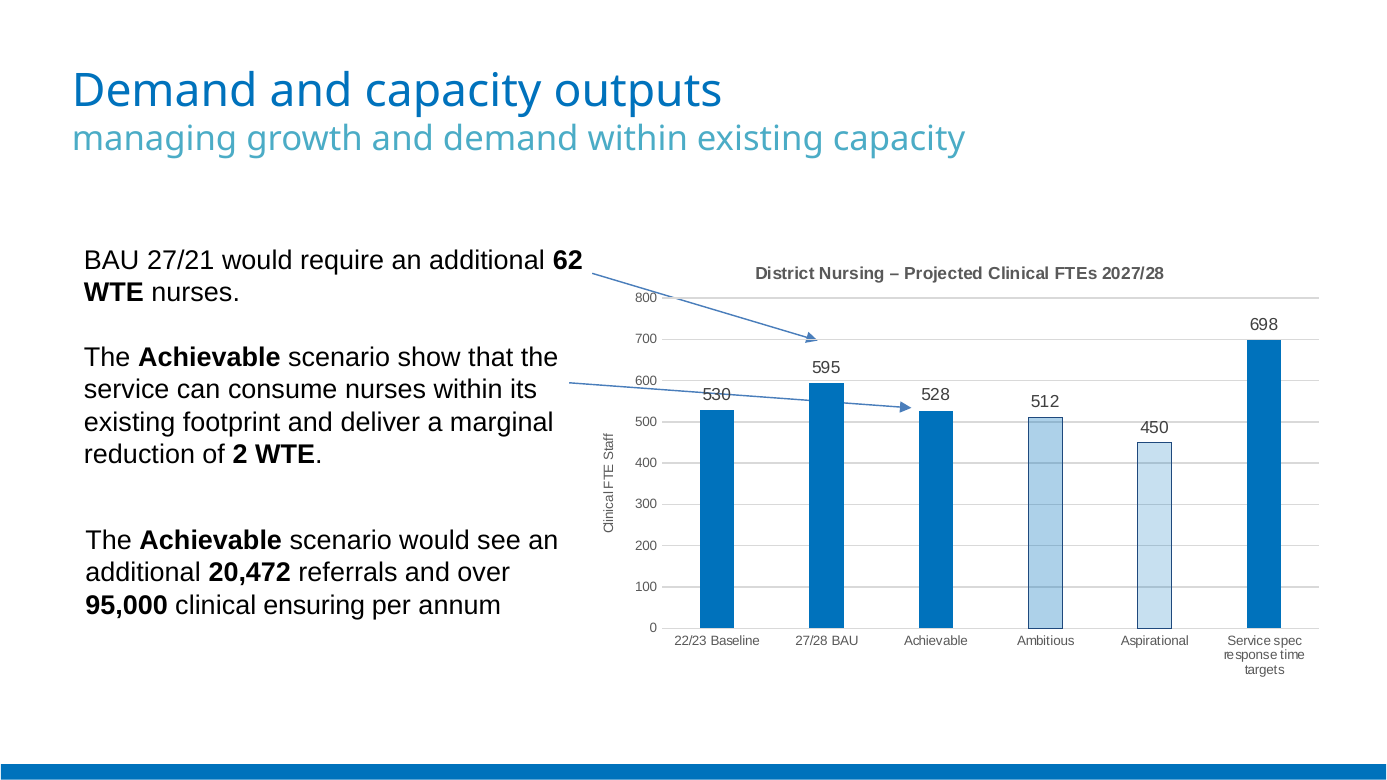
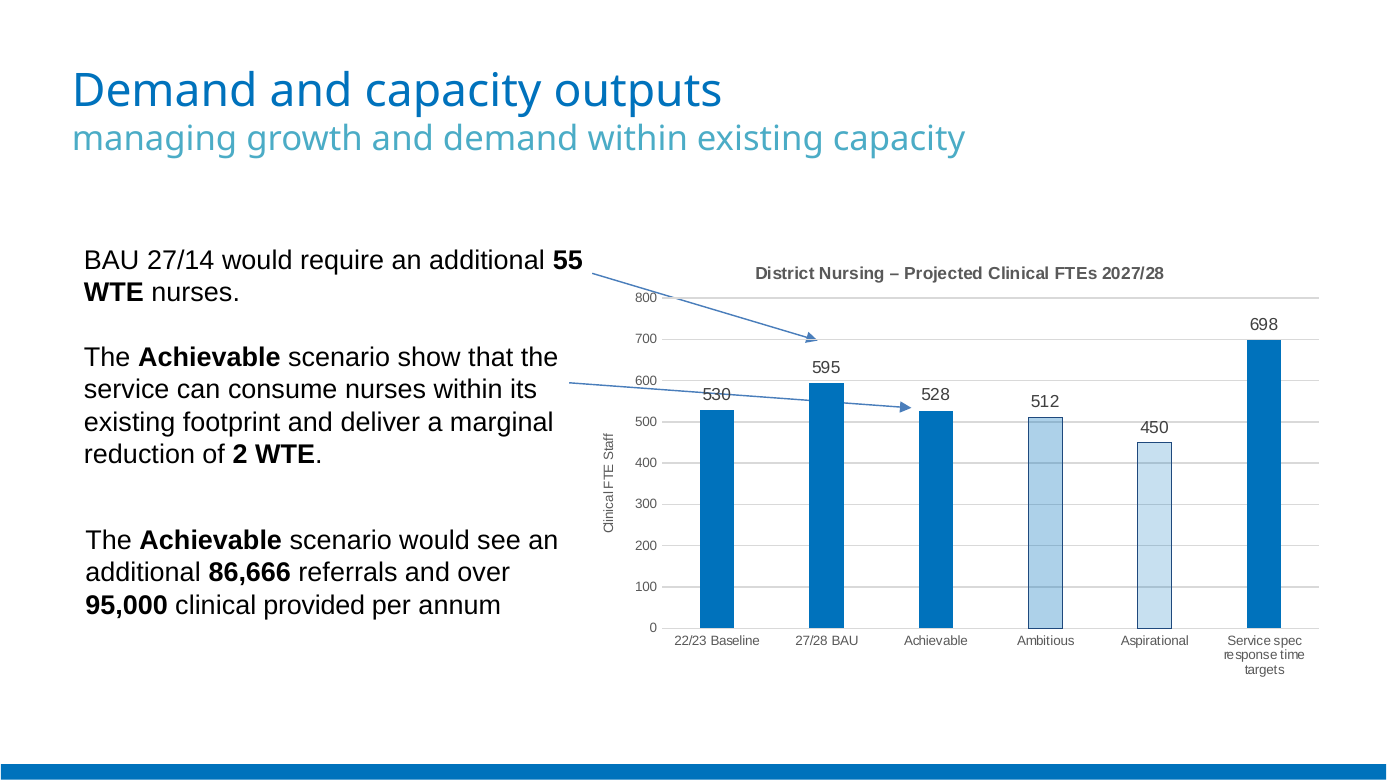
27/21: 27/21 -> 27/14
62: 62 -> 55
20,472: 20,472 -> 86,666
ensuring: ensuring -> provided
